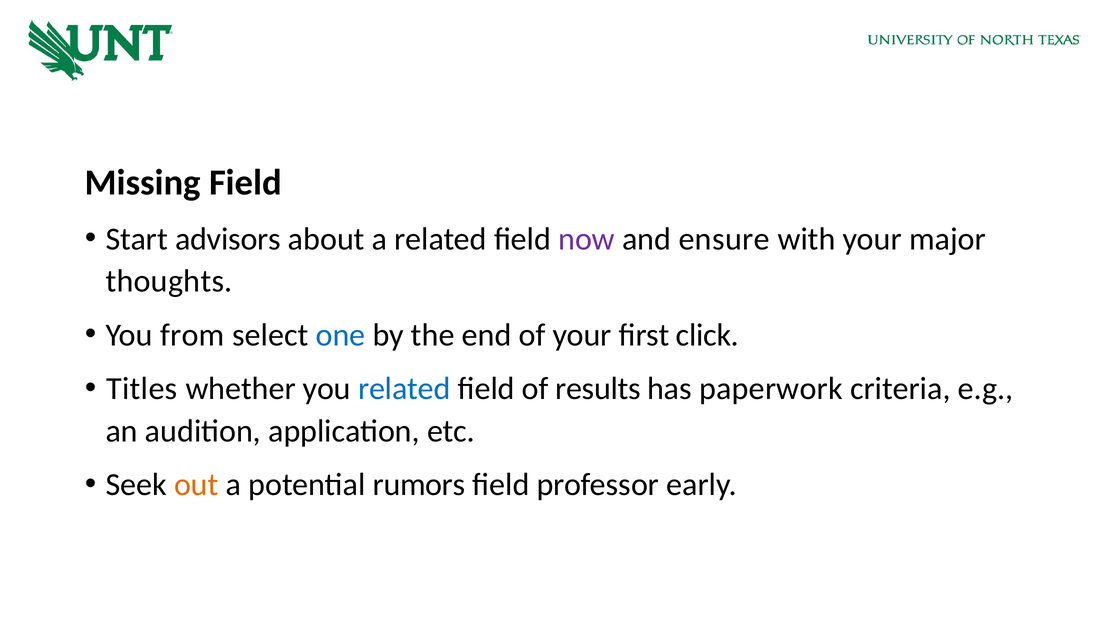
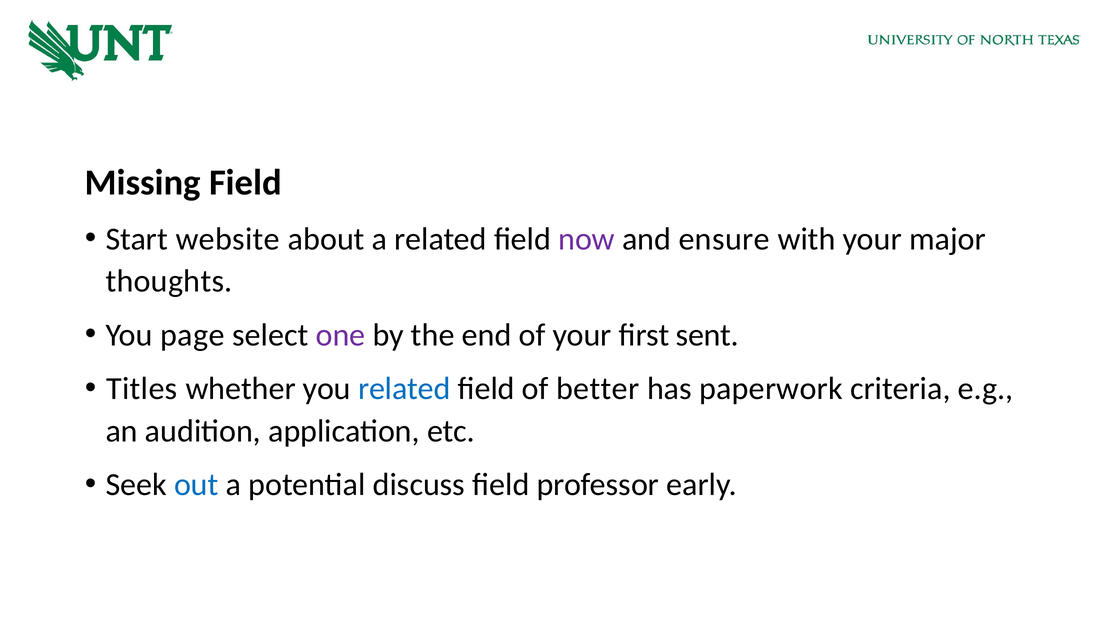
advisors: advisors -> website
from: from -> page
one colour: blue -> purple
click: click -> sent
results: results -> better
out colour: orange -> blue
rumors: rumors -> discuss
